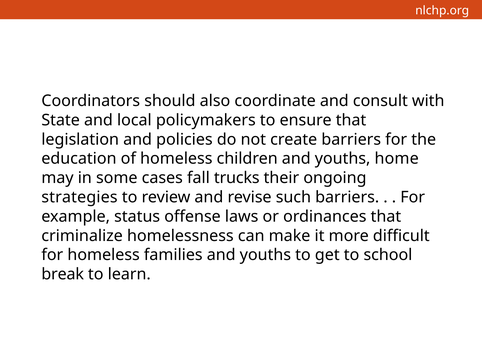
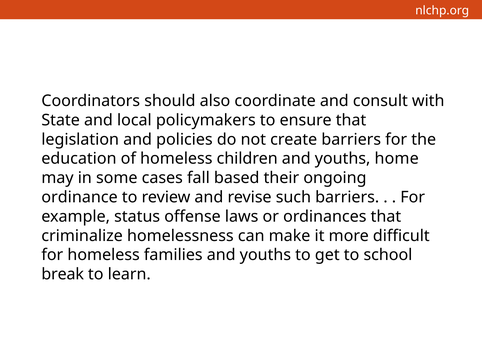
trucks: trucks -> based
strategies: strategies -> ordinance
